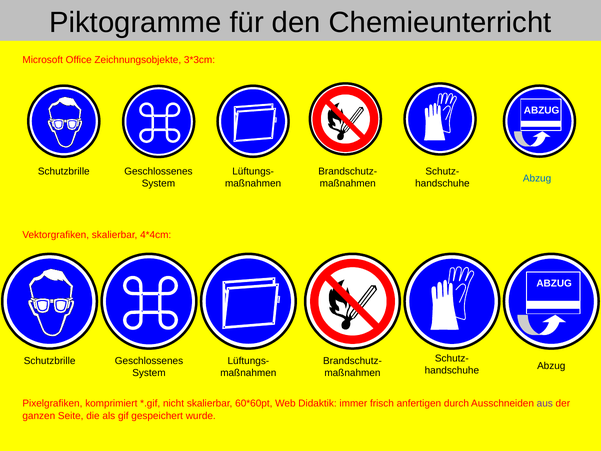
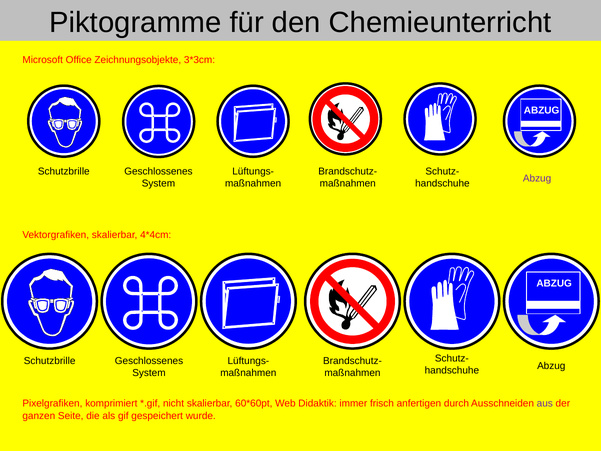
Abzug at (537, 178) colour: blue -> purple
